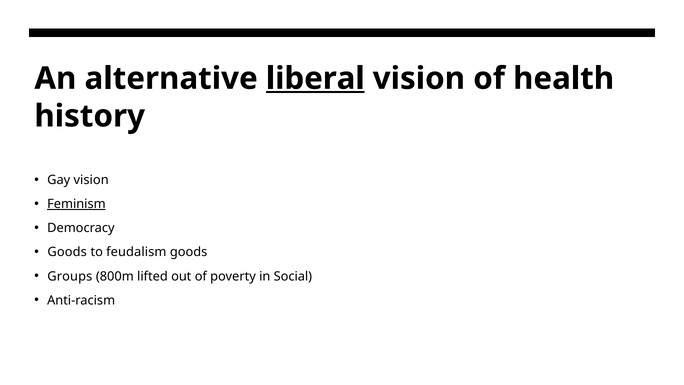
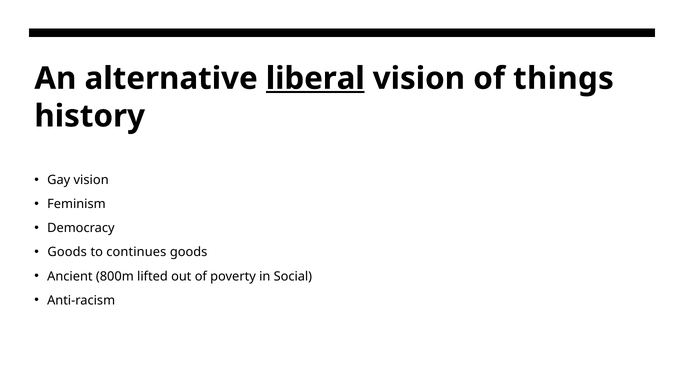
health: health -> things
Feminism underline: present -> none
feudalism: feudalism -> continues
Groups: Groups -> Ancient
